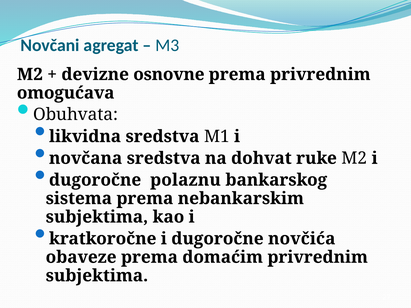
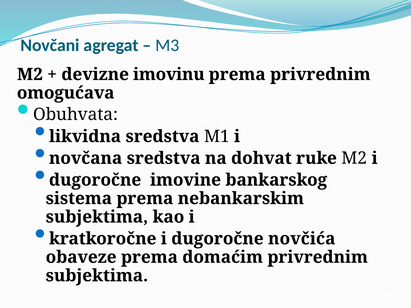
osnovne: osnovne -> imovinu
polaznu: polaznu -> imovine
